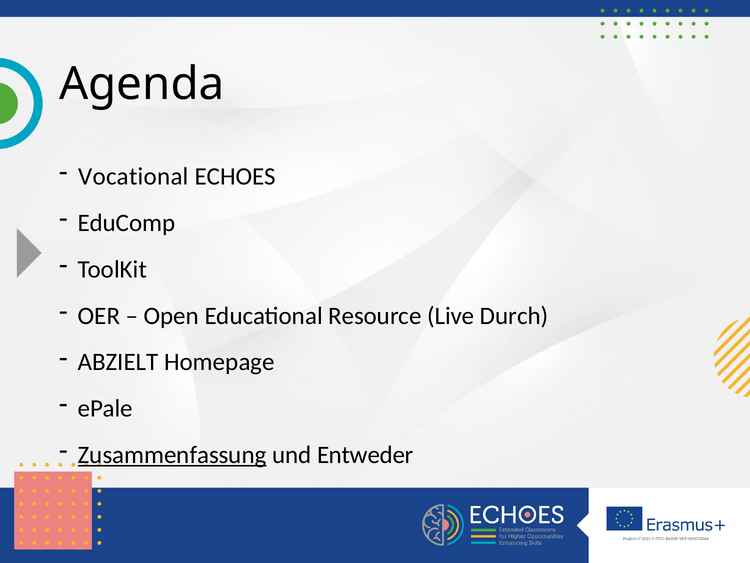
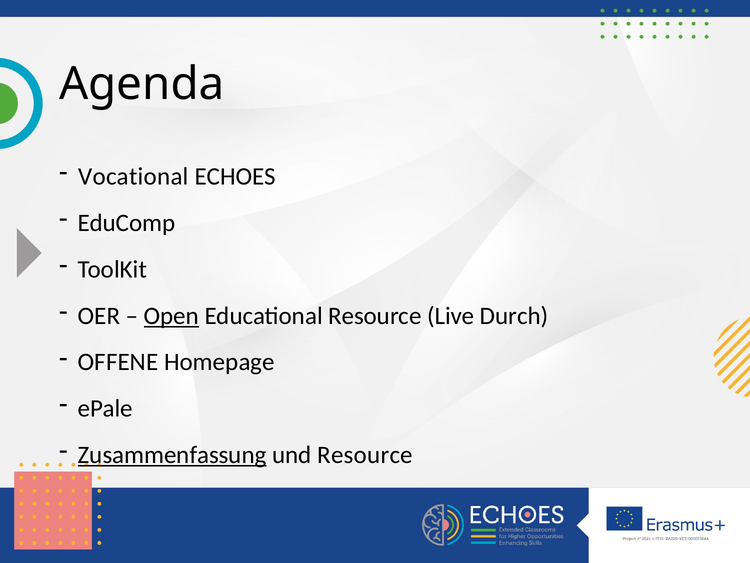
Open underline: none -> present
ABZIELT: ABZIELT -> OFFENE
und Entweder: Entweder -> Resource
